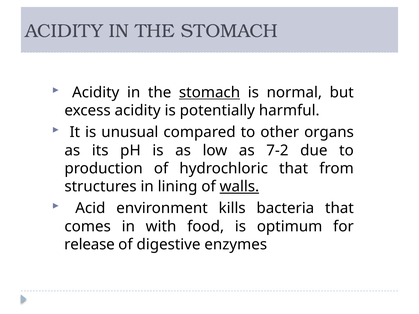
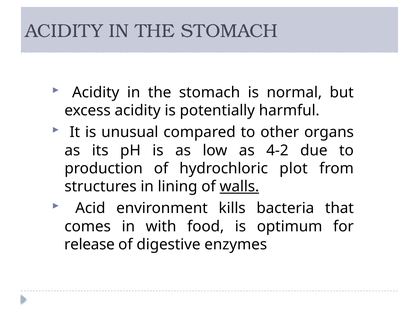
stomach at (210, 93) underline: present -> none
7-2: 7-2 -> 4-2
hydrochloric that: that -> plot
